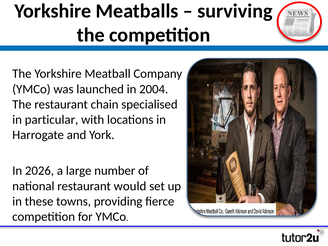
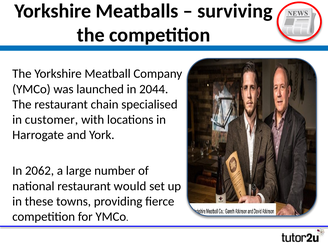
2004: 2004 -> 2044
particular: particular -> customer
2026: 2026 -> 2062
